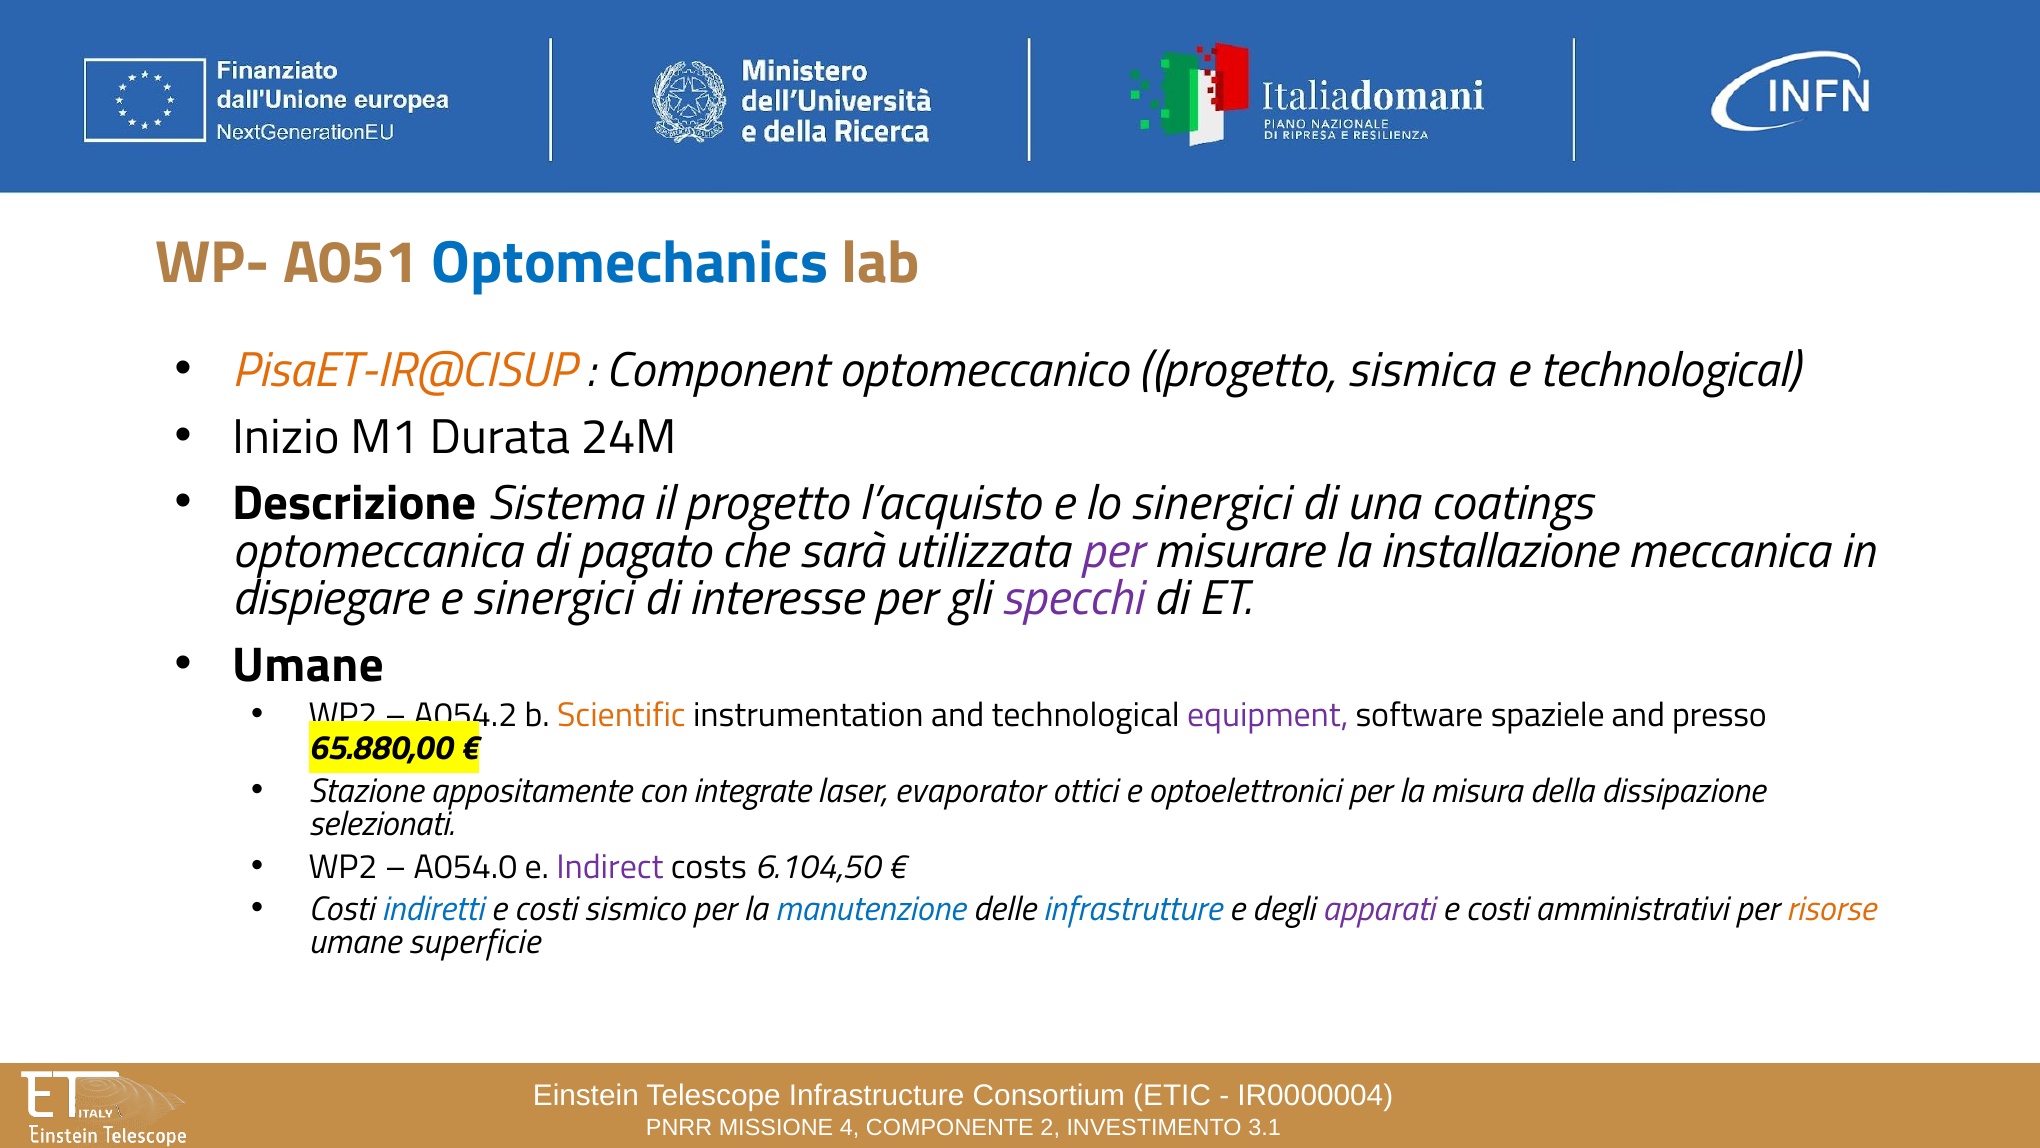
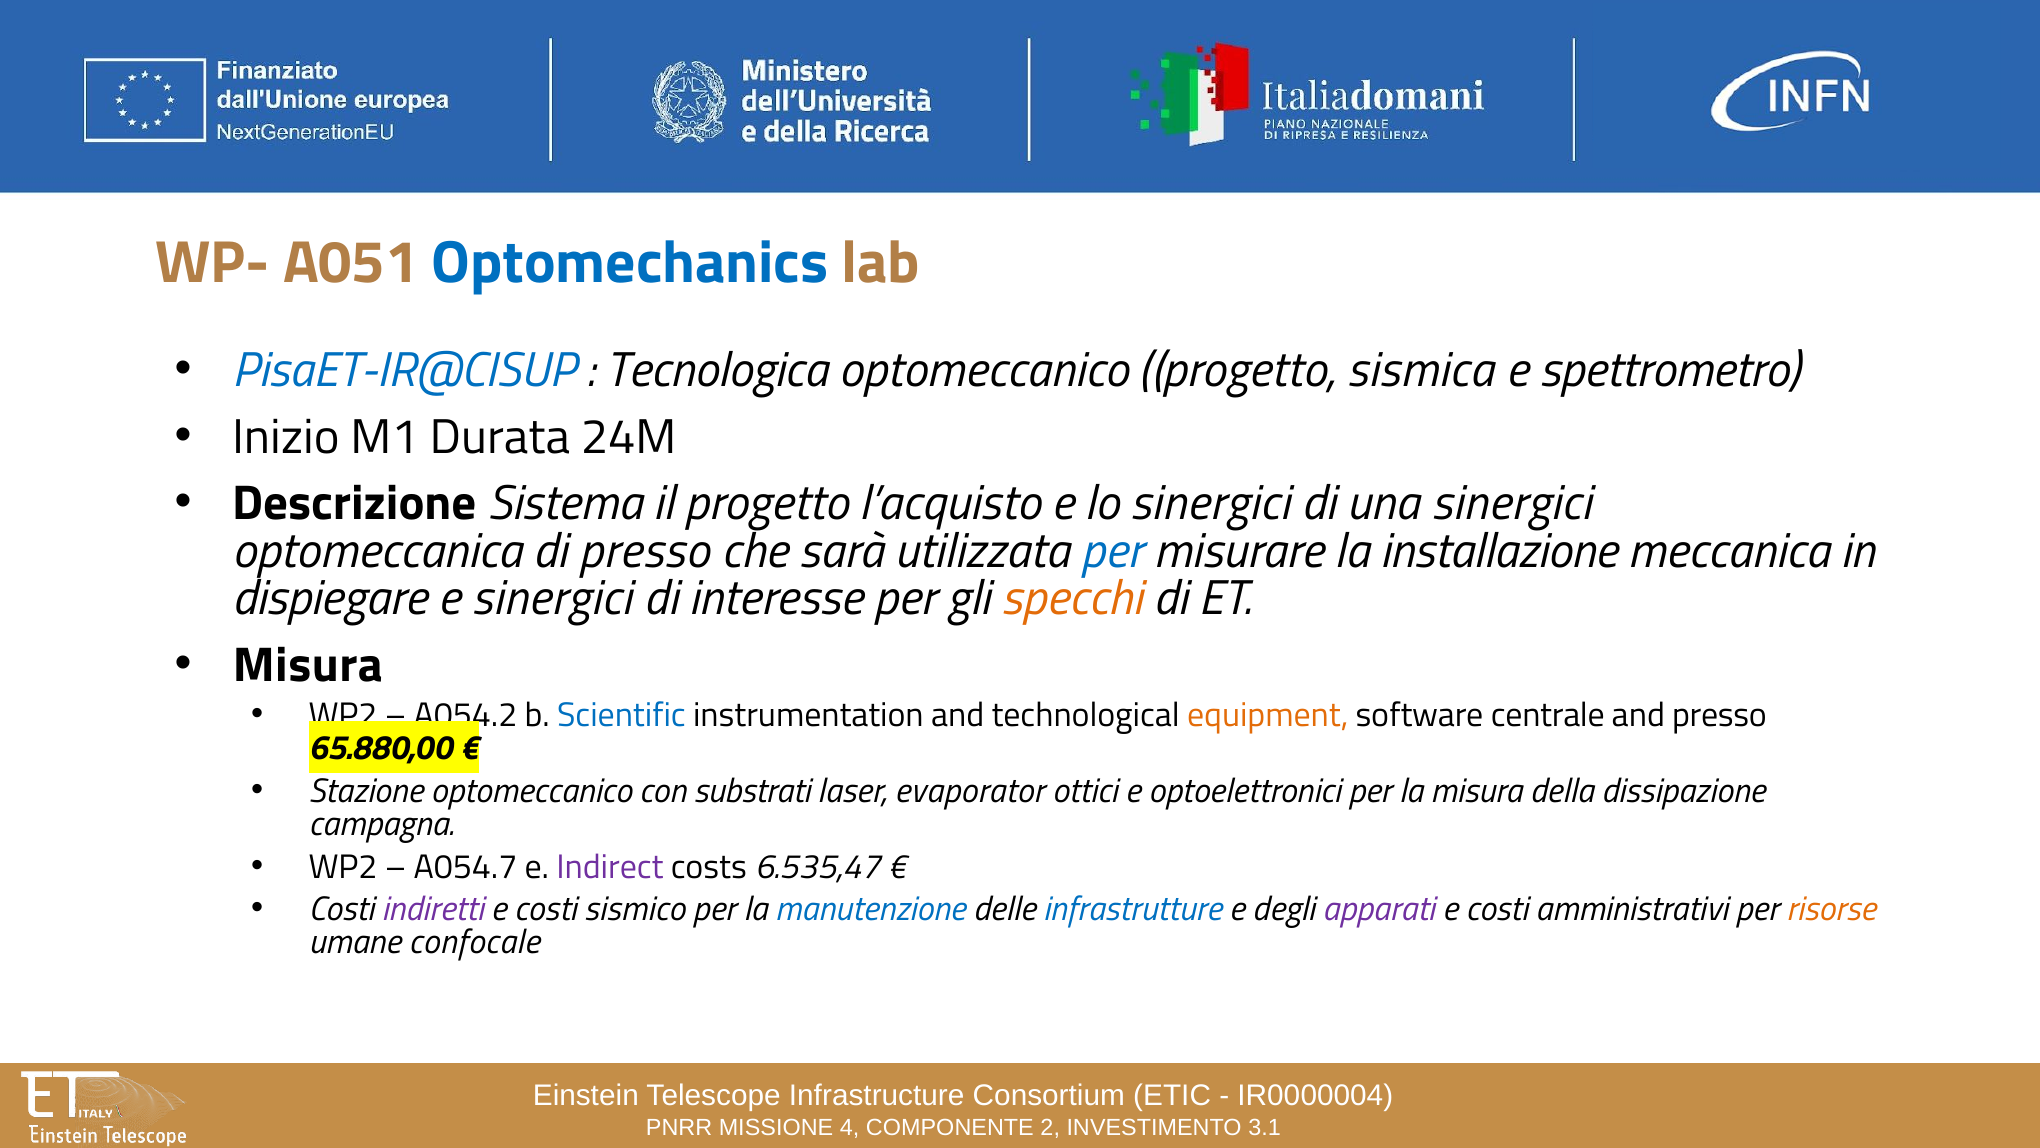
PisaET-IR@CISUP colour: orange -> blue
Component: Component -> Tecnologica
e technological: technological -> spettrometro
una coatings: coatings -> sinergici
di pagato: pagato -> presso
per at (1112, 551) colour: purple -> blue
specchi colour: purple -> orange
Umane at (308, 665): Umane -> Misura
Scientific colour: orange -> blue
equipment colour: purple -> orange
spaziele: spaziele -> centrale
Stazione appositamente: appositamente -> optomeccanico
integrate: integrate -> substrati
selezionati: selezionati -> campagna
A054.0: A054.0 -> A054.7
6.104,50: 6.104,50 -> 6.535,47
indiretti colour: blue -> purple
superficie: superficie -> confocale
